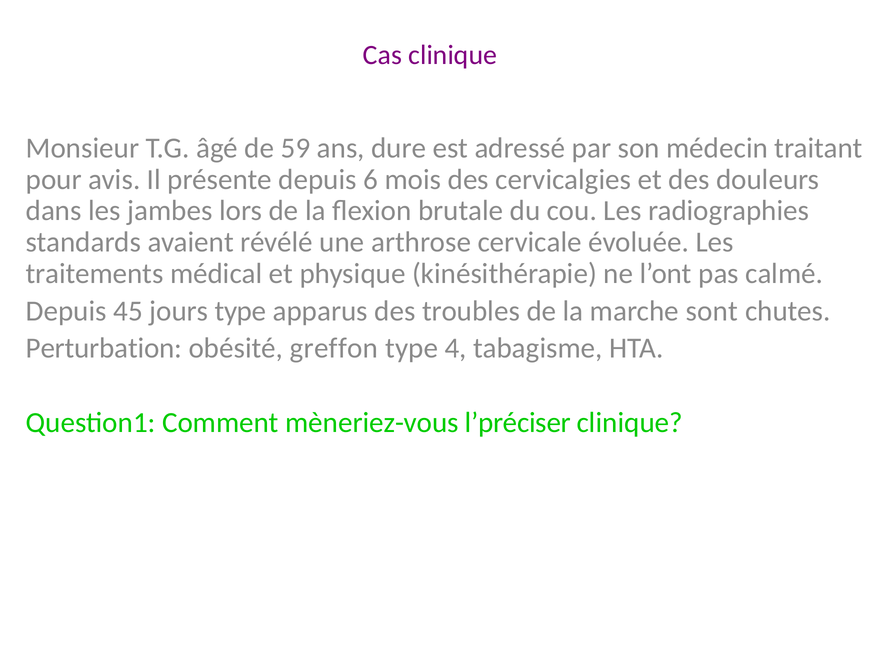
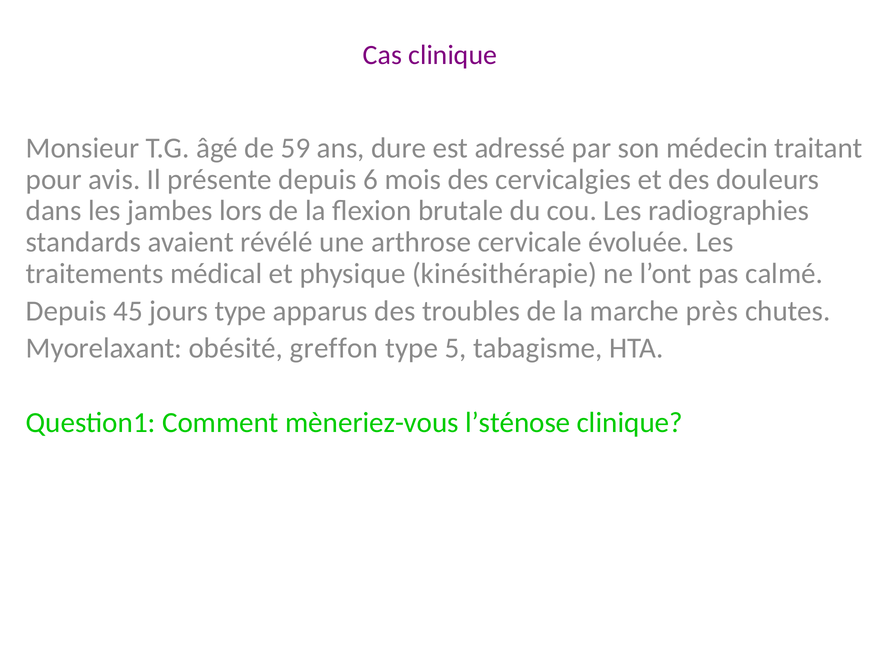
sont: sont -> près
Perturbation: Perturbation -> Myorelaxant
4: 4 -> 5
l’préciser: l’préciser -> l’sténose
